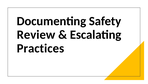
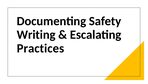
Review: Review -> Writing
